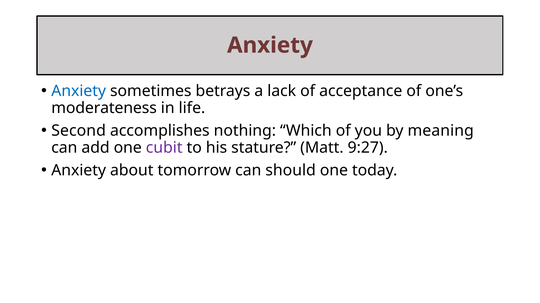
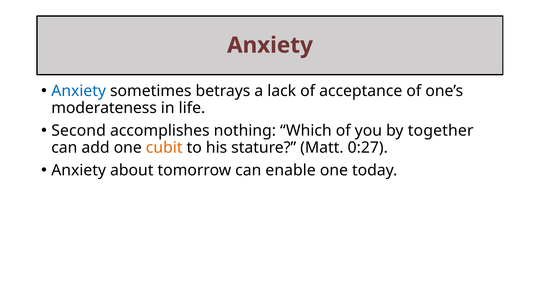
meaning: meaning -> together
cubit colour: purple -> orange
9:27: 9:27 -> 0:27
should: should -> enable
